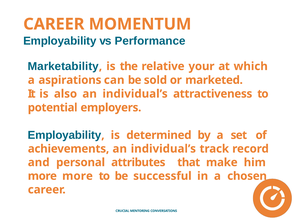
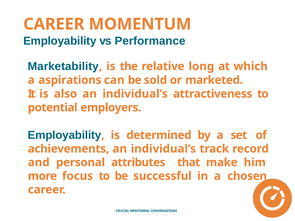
your: your -> long
more more: more -> focus
